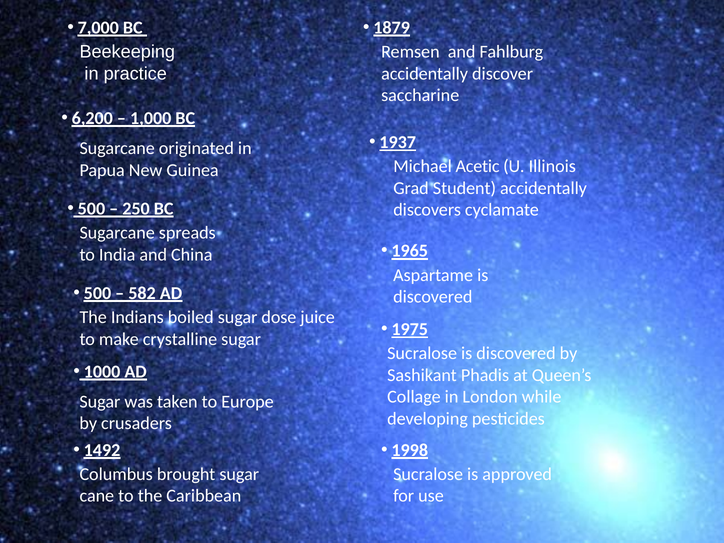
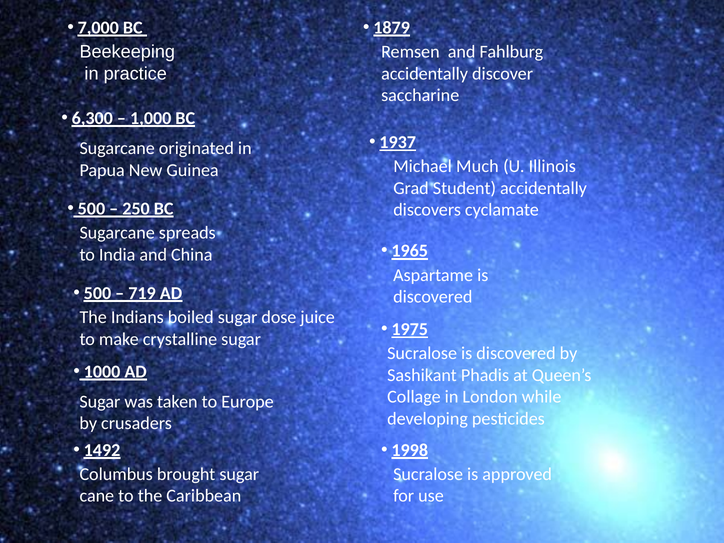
6,200: 6,200 -> 6,300
Acetic: Acetic -> Much
582: 582 -> 719
